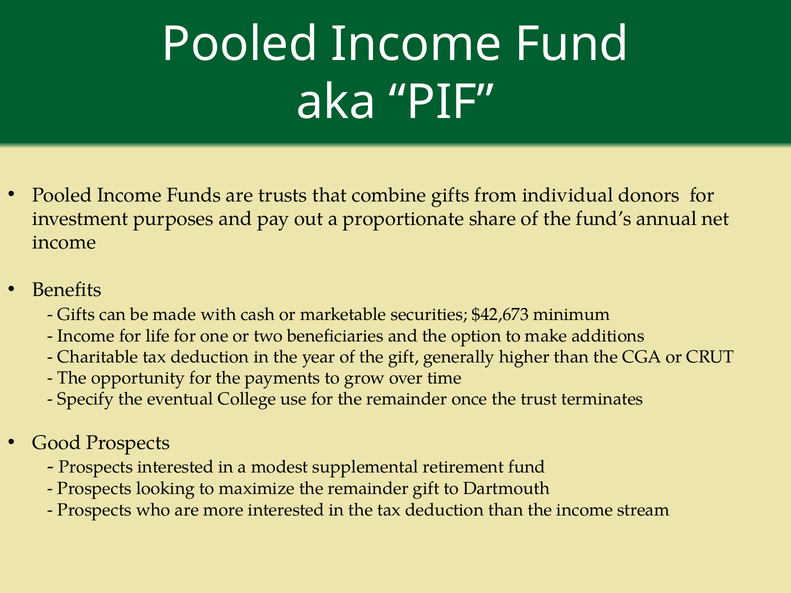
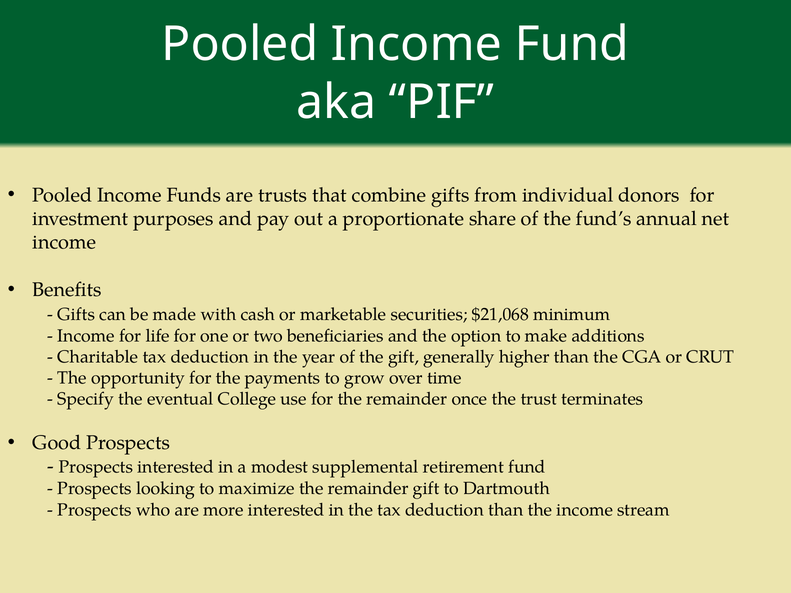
$42,673: $42,673 -> $21,068
